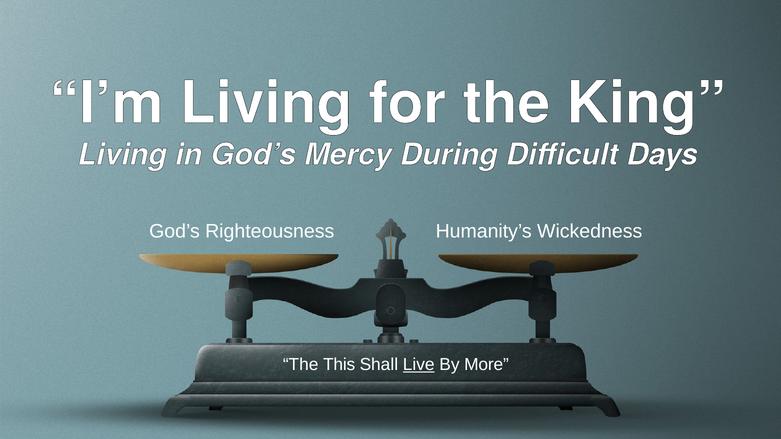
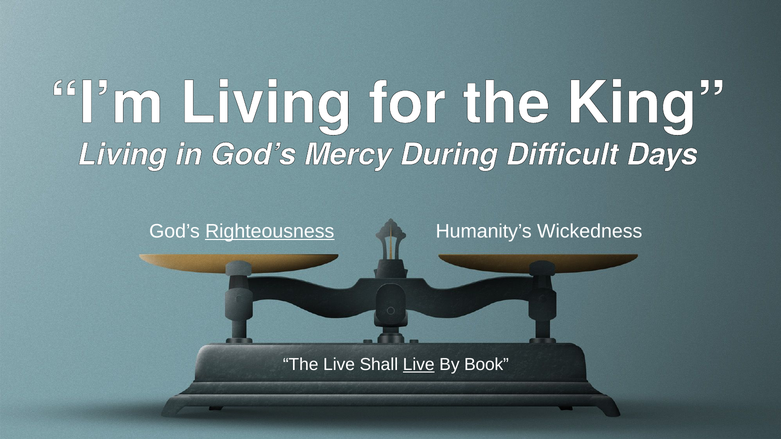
Righteousness underline: none -> present
The This: This -> Live
More: More -> Book
